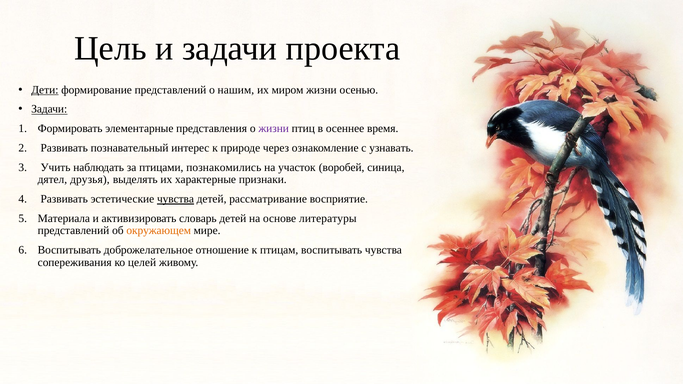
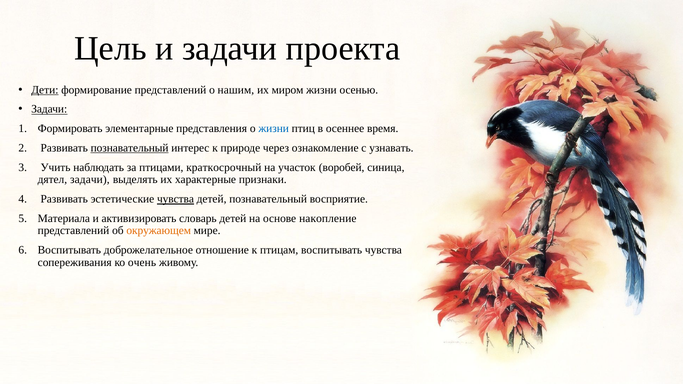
жизни at (274, 129) colour: purple -> blue
познавательный at (130, 148) underline: none -> present
познакомились: познакомились -> краткосрочный
дятел друзья: друзья -> задачи
детей рассматривание: рассматривание -> познавательный
литературы: литературы -> накопление
целей: целей -> очень
